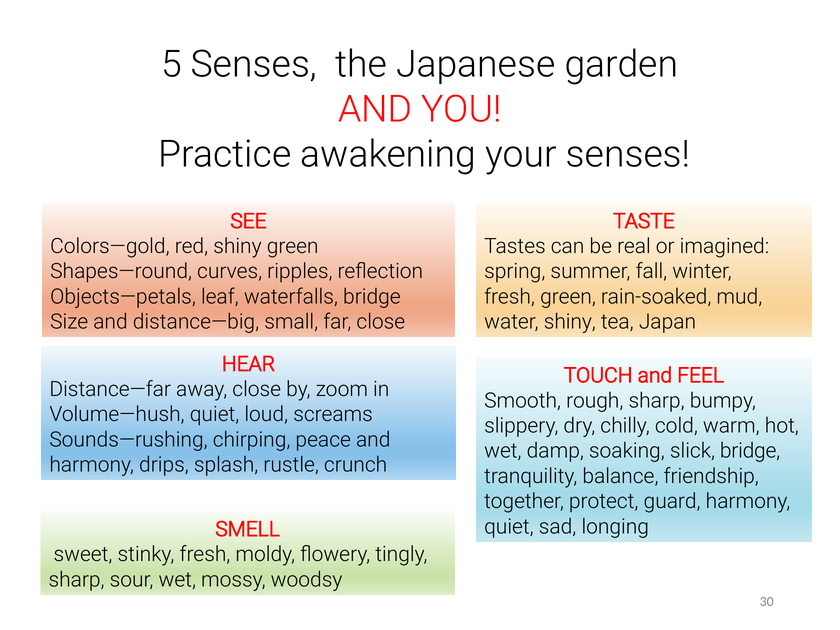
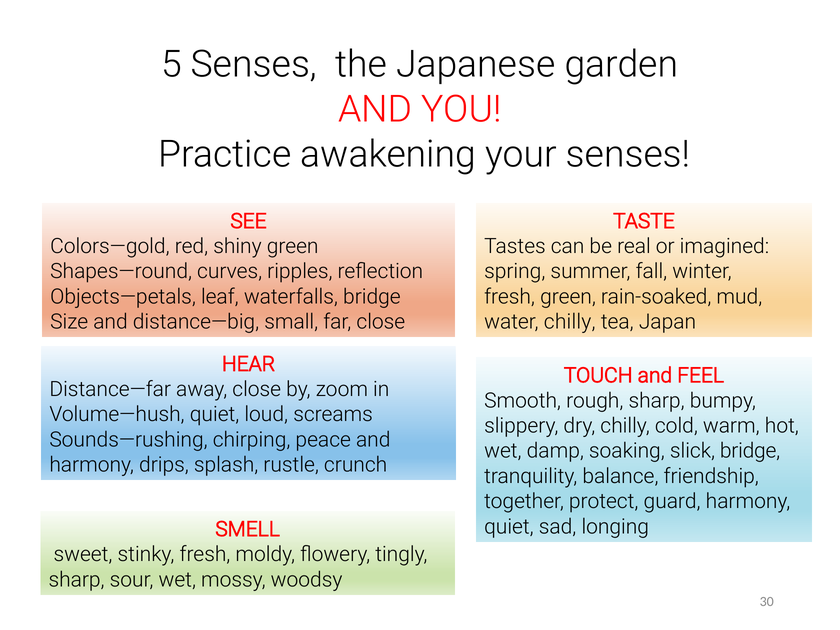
water shiny: shiny -> chilly
